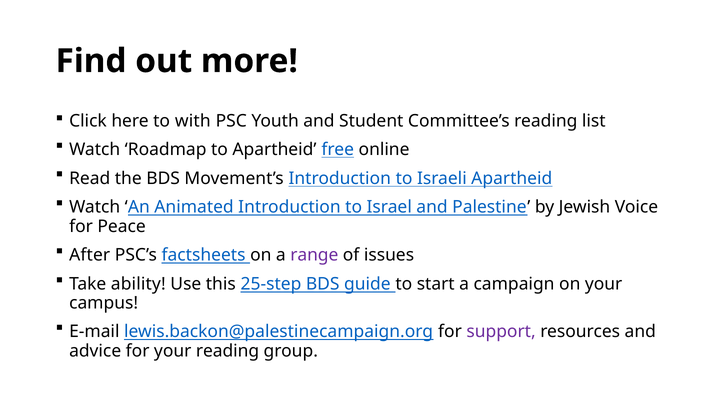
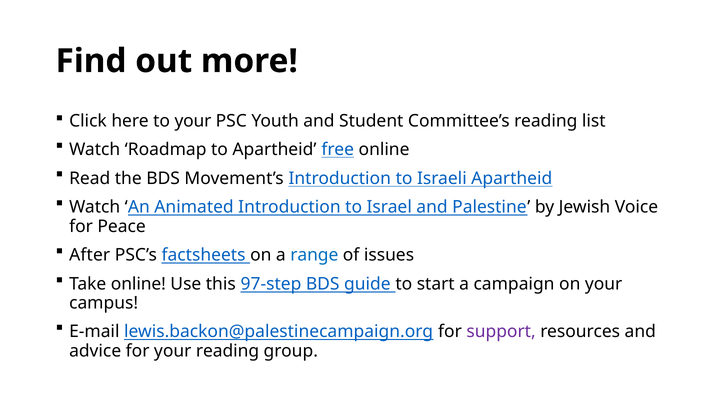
to with: with -> your
range colour: purple -> blue
Take ability: ability -> online
25-step: 25-step -> 97-step
